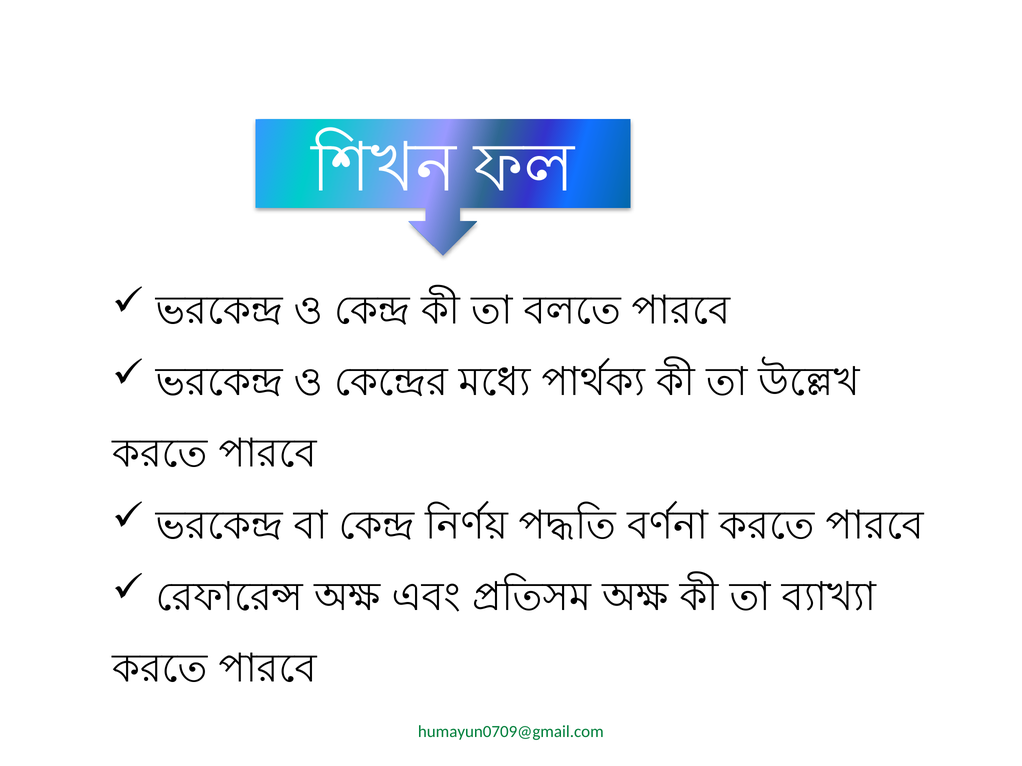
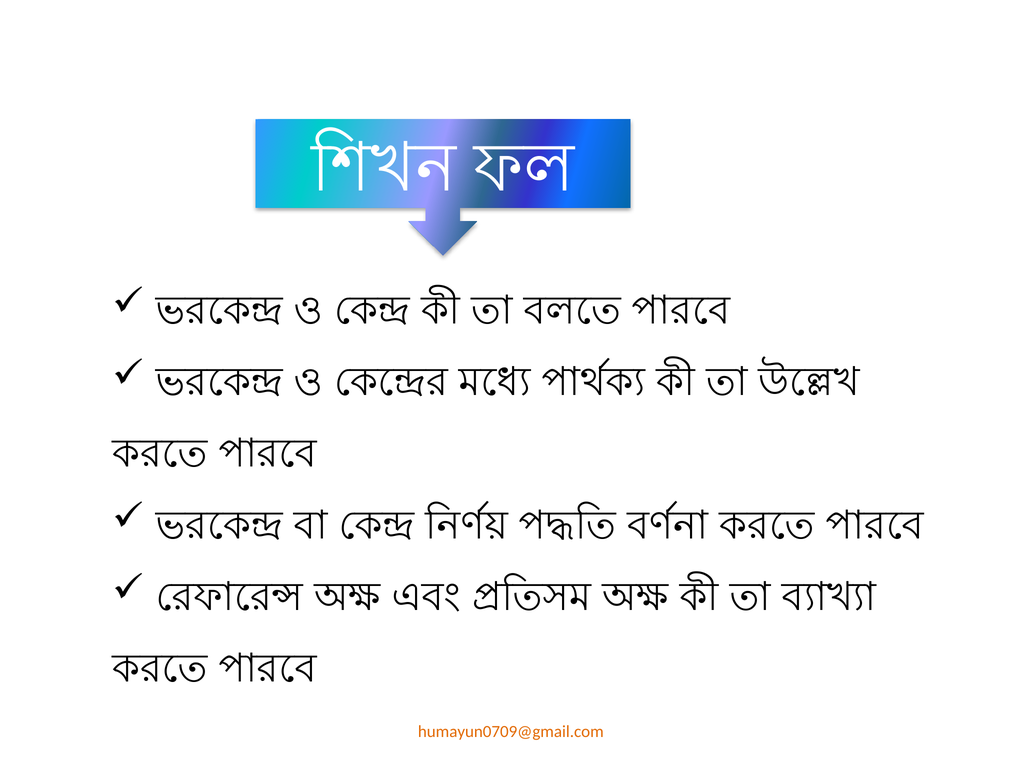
humayun0709@gmail.com colour: green -> orange
